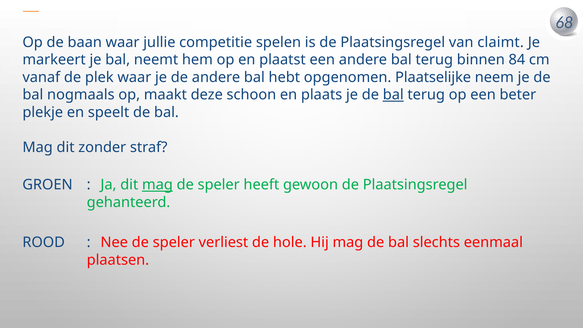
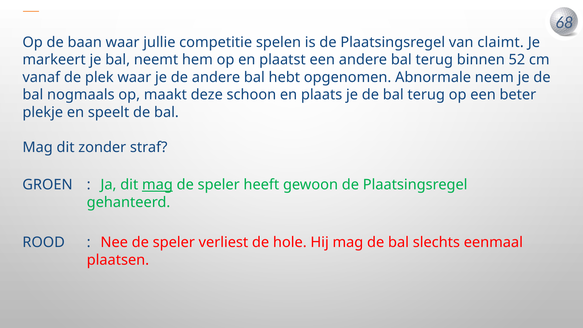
84: 84 -> 52
Plaatselijke: Plaatselijke -> Abnormale
bal at (393, 95) underline: present -> none
